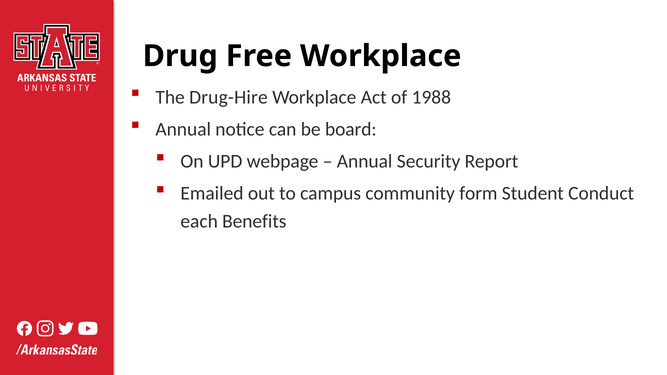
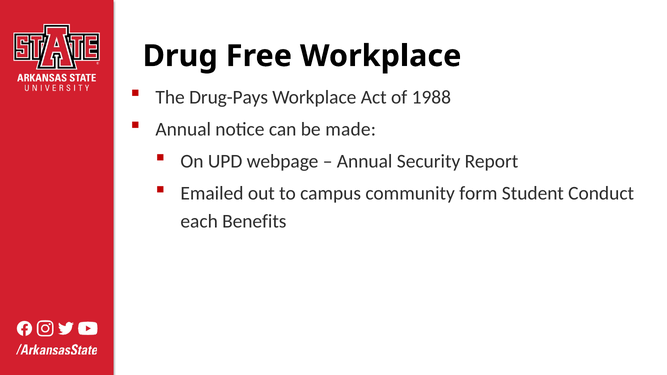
Drug-Hire: Drug-Hire -> Drug-Pays
board: board -> made
